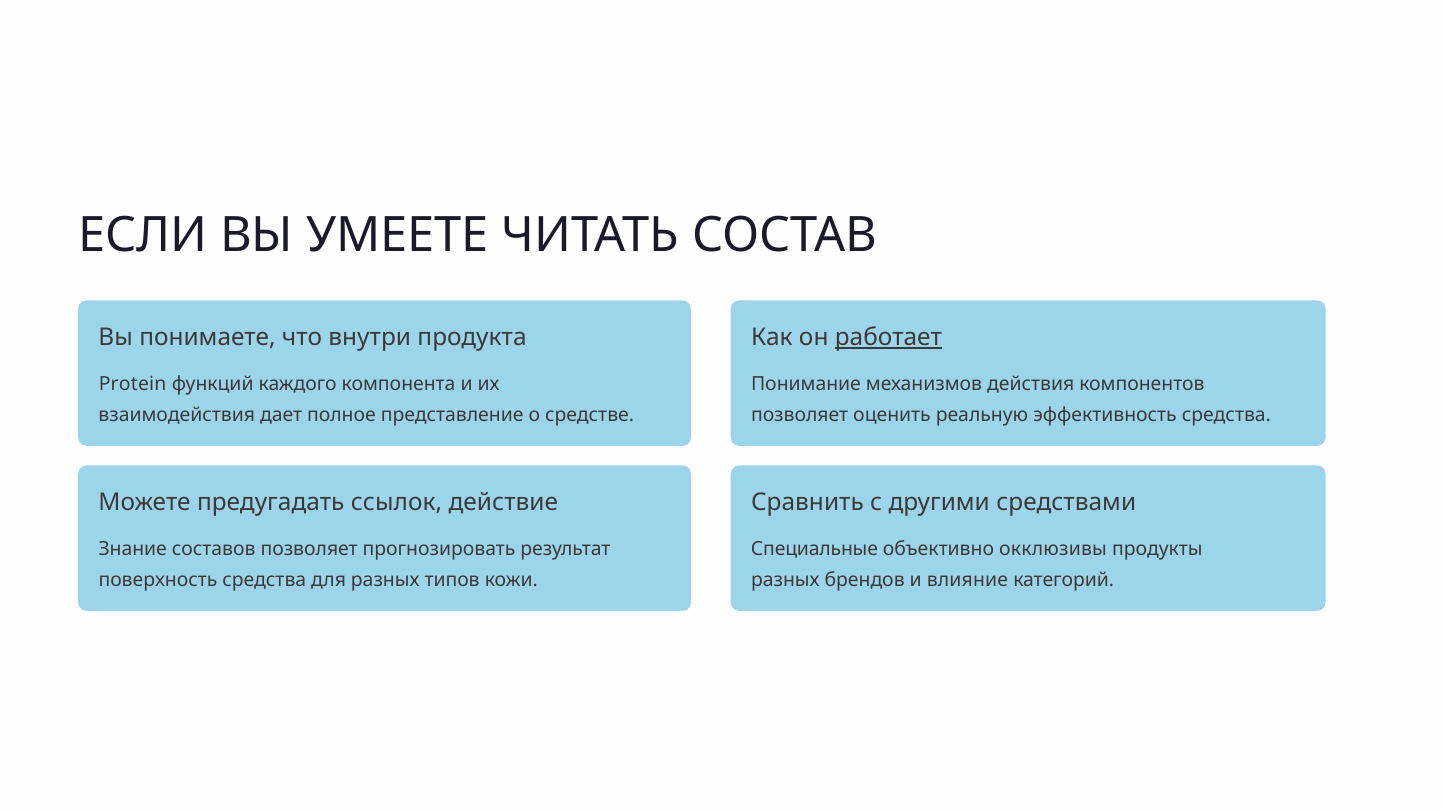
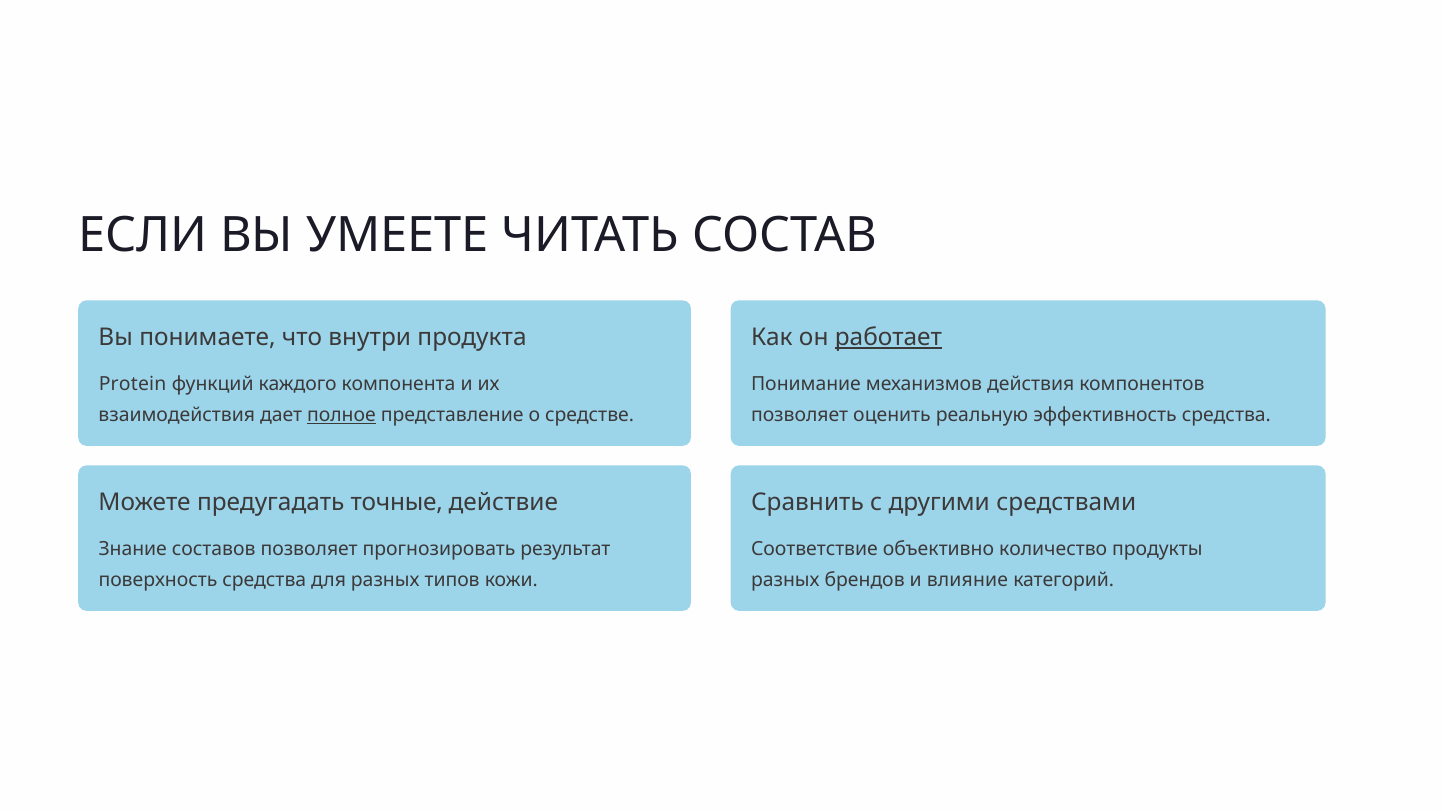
полное underline: none -> present
ссылок: ссылок -> точные
Специальные: Специальные -> Соответствие
окклюзивы: окклюзивы -> количество
